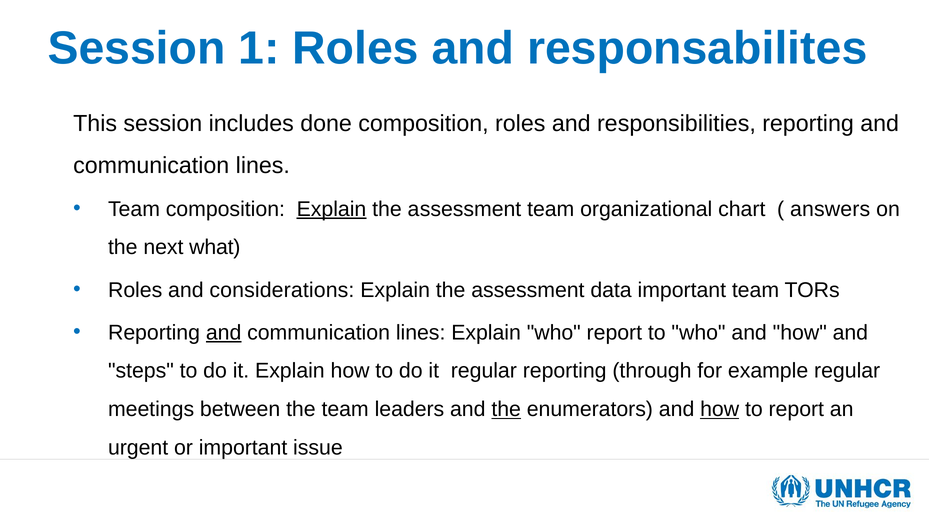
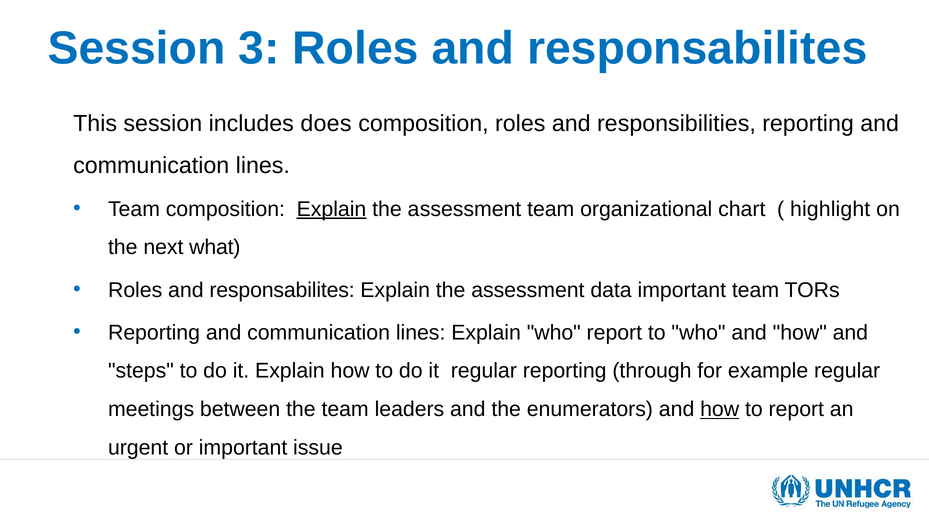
1: 1 -> 3
done: done -> does
answers: answers -> highlight
considerations at (282, 290): considerations -> responsabilites
and at (224, 332) underline: present -> none
the at (506, 409) underline: present -> none
